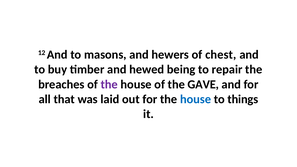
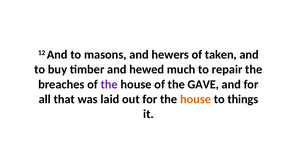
chest: chest -> taken
being: being -> much
house at (196, 99) colour: blue -> orange
